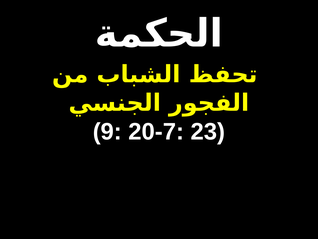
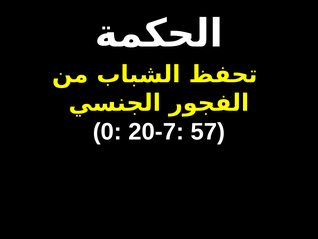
9: 9 -> 0
23: 23 -> 57
